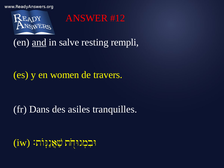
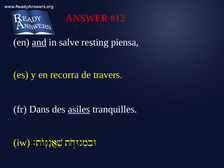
rempli: rempli -> piensa
women: women -> recorra
asiles underline: none -> present
